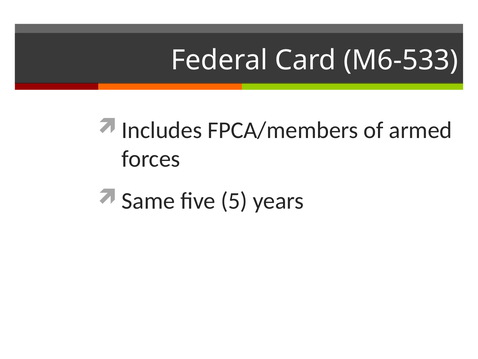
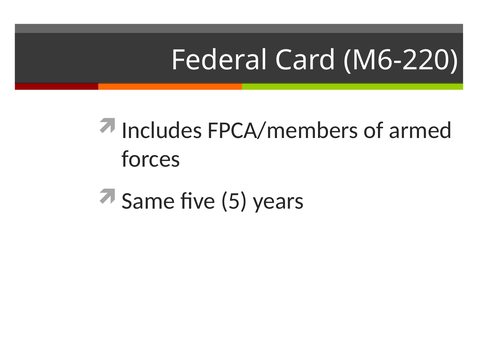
M6-533: M6-533 -> M6-220
